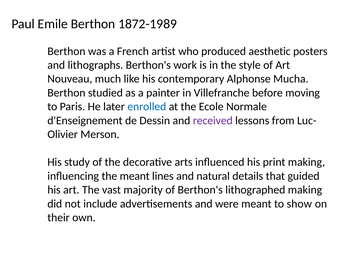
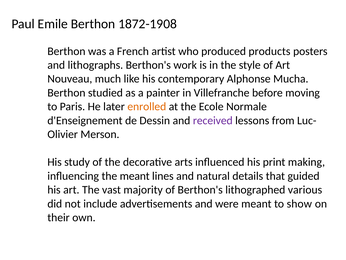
1872-1989: 1872-1989 -> 1872-1908
aesthetic: aesthetic -> products
enrolled colour: blue -> orange
lithographed making: making -> various
